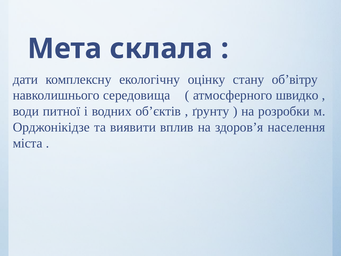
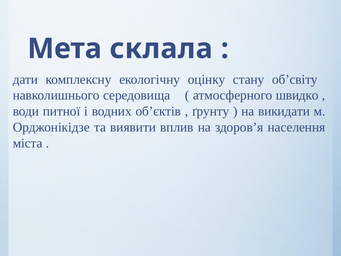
об’вітру: об’вітру -> об’світу
розробки: розробки -> викидати
